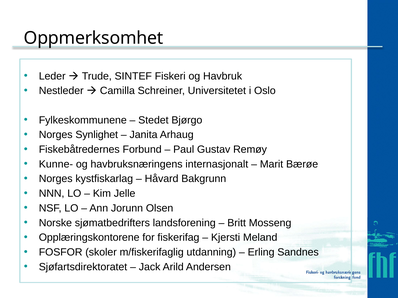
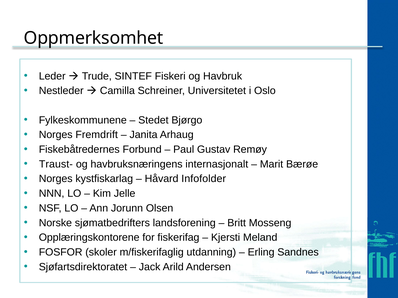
Synlighet: Synlighet -> Fremdrift
Kunne-: Kunne- -> Traust-
Bakgrunn: Bakgrunn -> Infofolder
